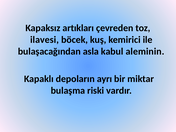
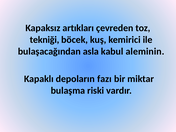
ilavesi: ilavesi -> tekniği
ayrı: ayrı -> fazı
